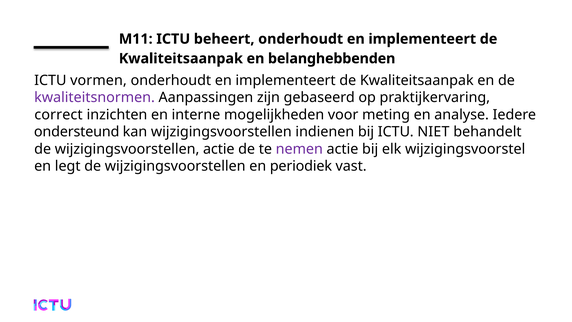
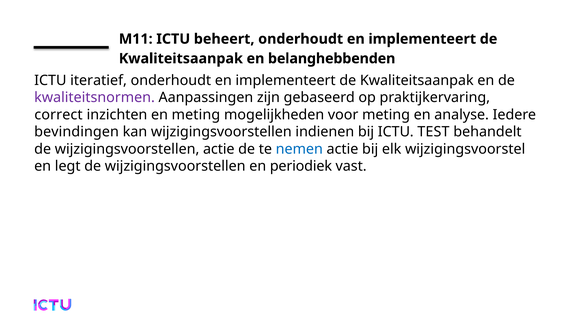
vormen: vormen -> iteratief
en interne: interne -> meting
ondersteund: ondersteund -> bevindingen
NIET: NIET -> TEST
nemen colour: purple -> blue
